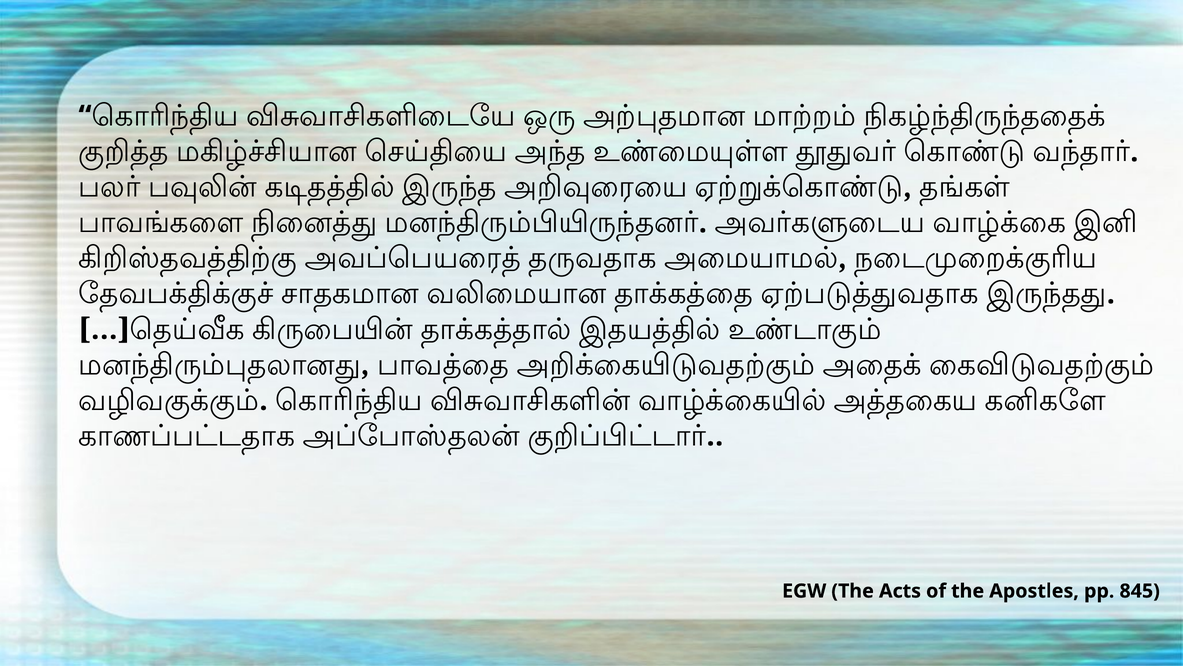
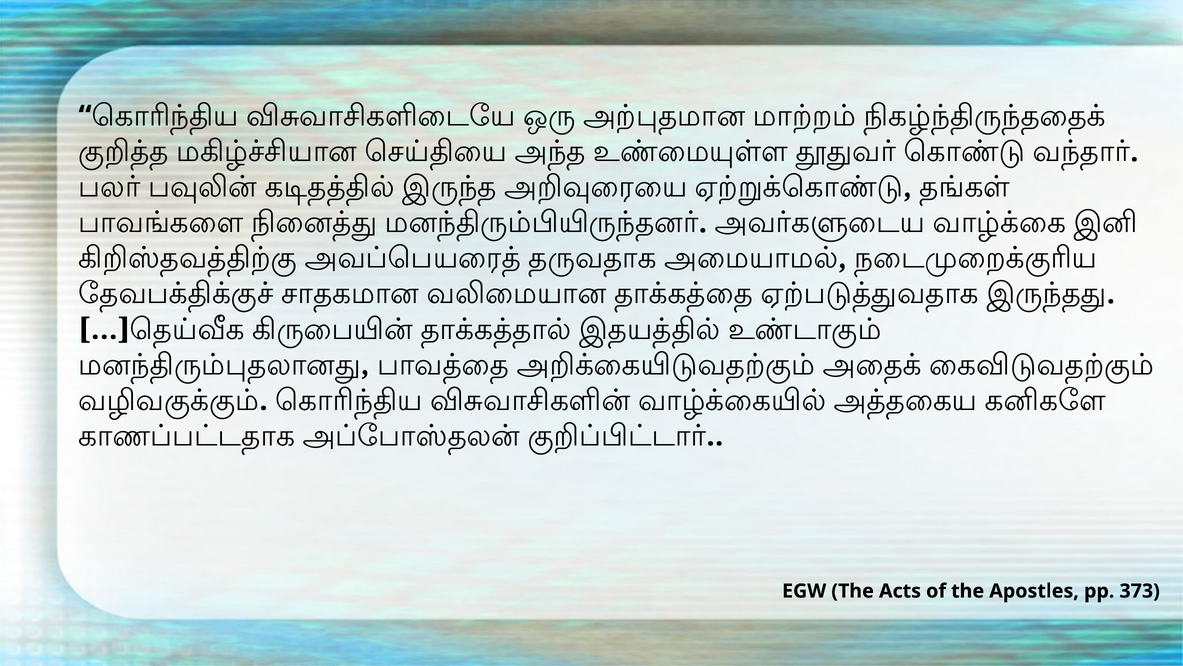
845: 845 -> 373
